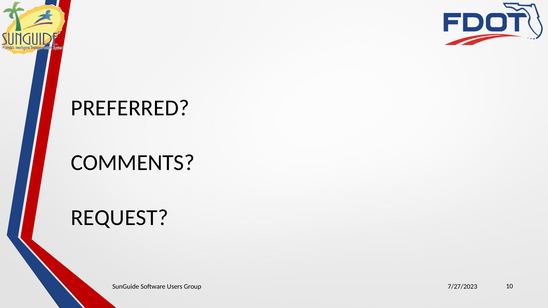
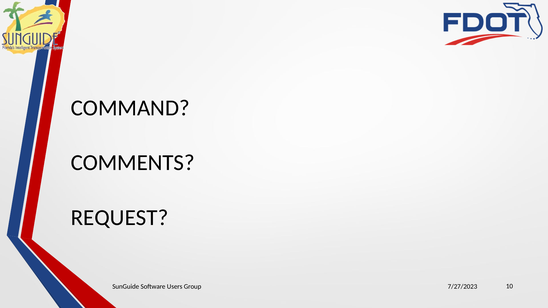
PREFERRED: PREFERRED -> COMMAND
